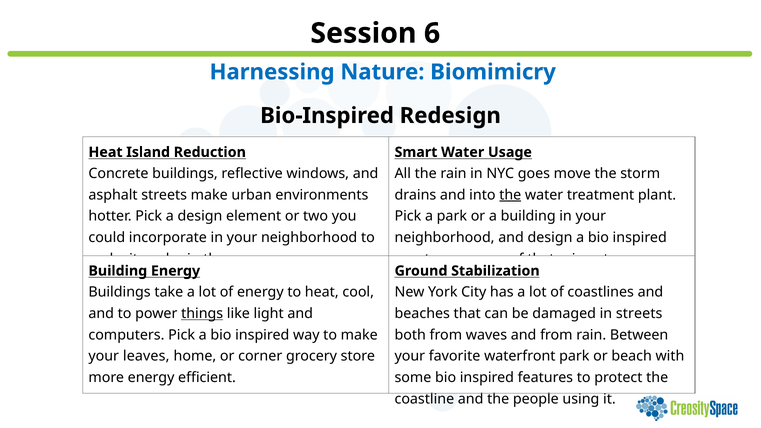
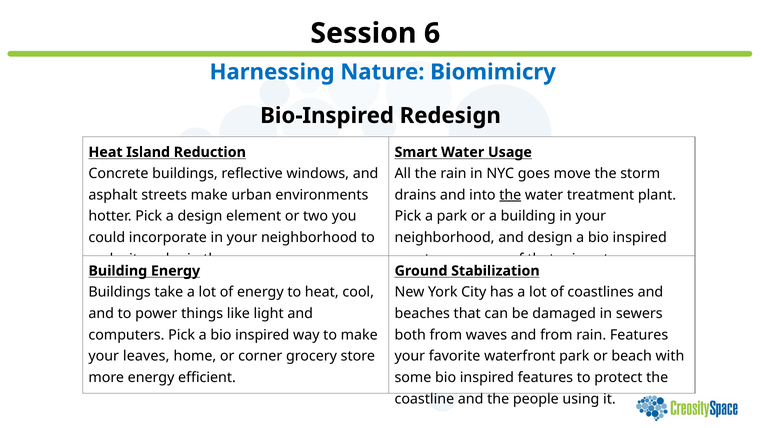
things underline: present -> none
in streets: streets -> sewers
rain Between: Between -> Features
